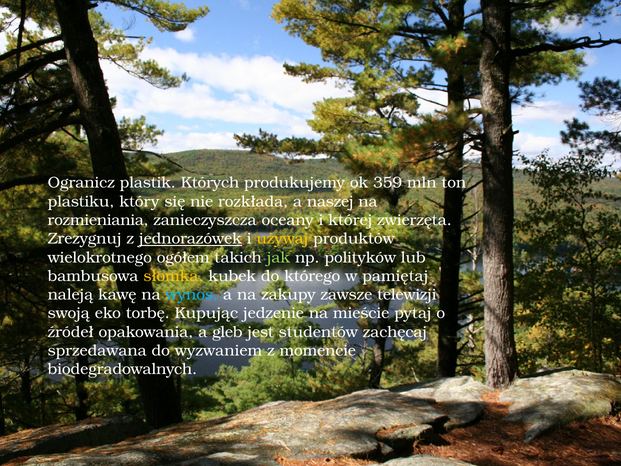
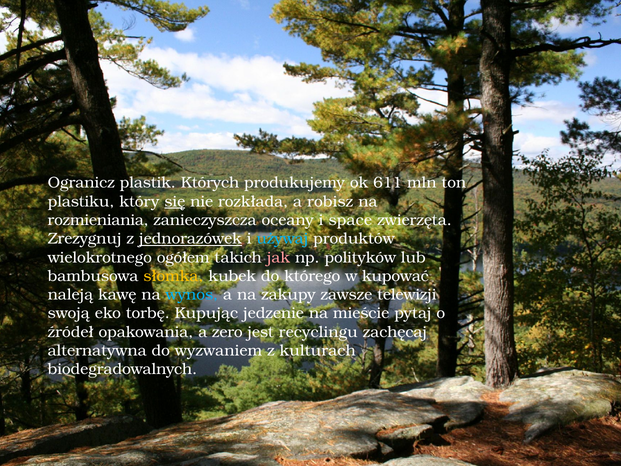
359: 359 -> 611
się underline: none -> present
naszej: naszej -> robisz
której: której -> space
używaj colour: yellow -> light blue
jak colour: light green -> pink
pamiętaj: pamiętaj -> kupować
gleb: gleb -> zero
studentów: studentów -> recyclingu
sprzedawana: sprzedawana -> alternatywna
momencie: momencie -> kulturach
